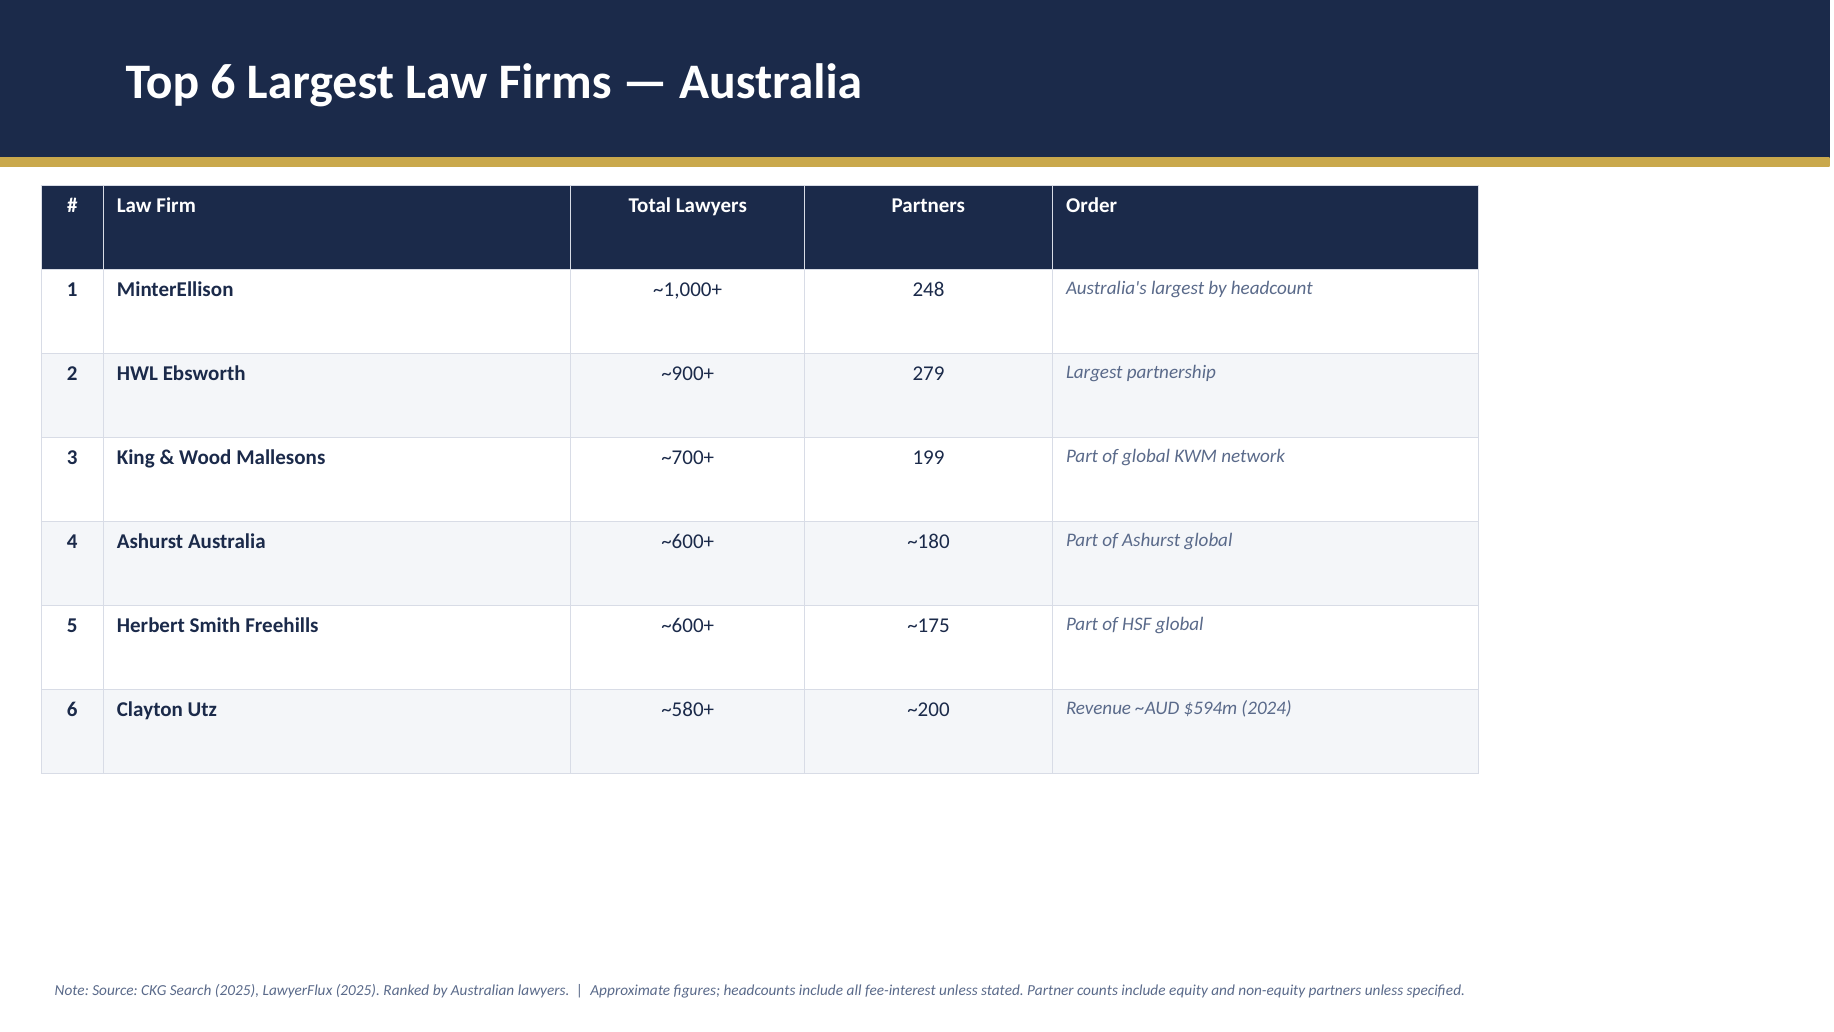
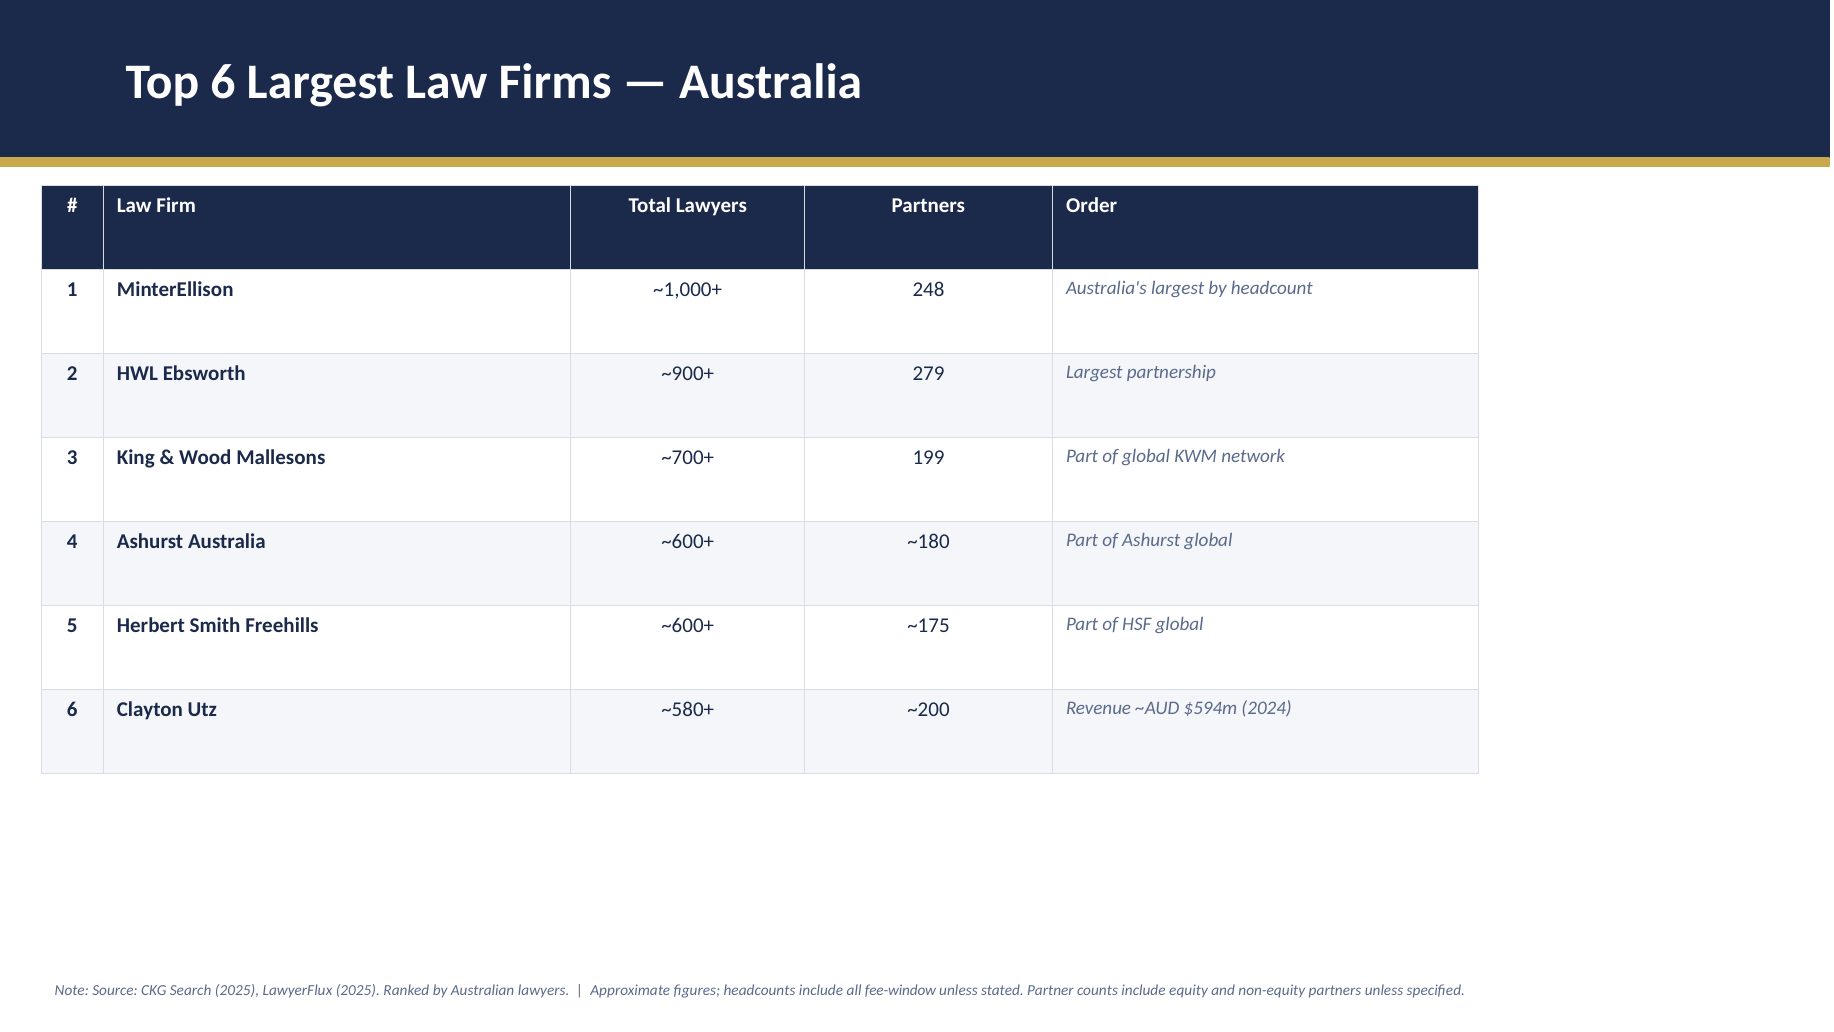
fee-interest: fee-interest -> fee-window
